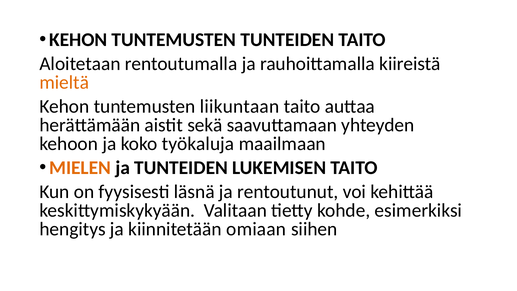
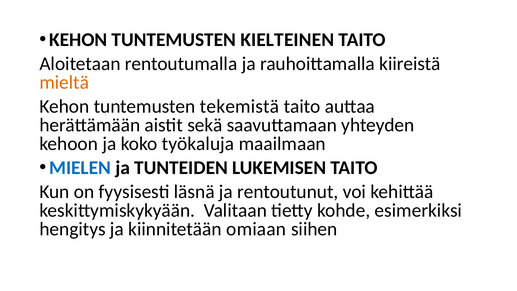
TUNTEMUSTEN TUNTEIDEN: TUNTEIDEN -> KIELTEINEN
liikuntaan: liikuntaan -> tekemistä
MIELEN colour: orange -> blue
